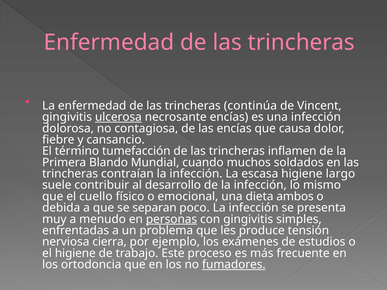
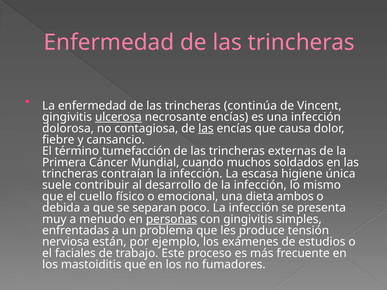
las at (206, 129) underline: none -> present
inflamen: inflamen -> externas
Blando: Blando -> Cáncer
largo: largo -> única
cierra: cierra -> están
el higiene: higiene -> faciales
ortodoncia: ortodoncia -> mastoiditis
fumadores underline: present -> none
